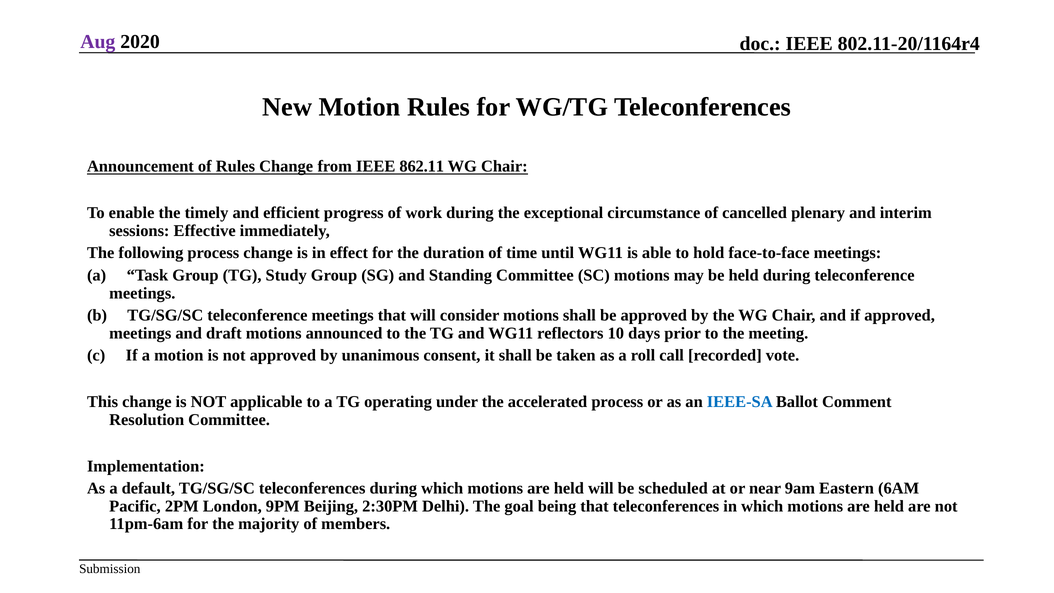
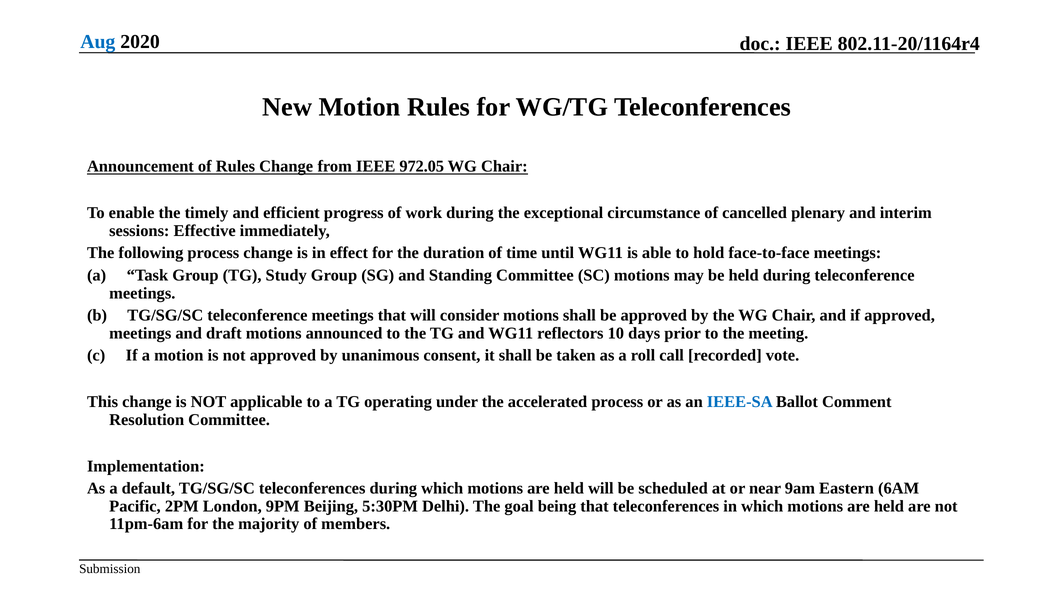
Aug colour: purple -> blue
862.11: 862.11 -> 972.05
2:30PM: 2:30PM -> 5:30PM
